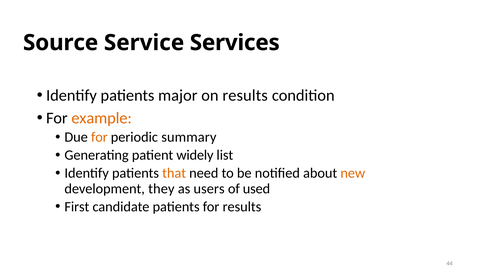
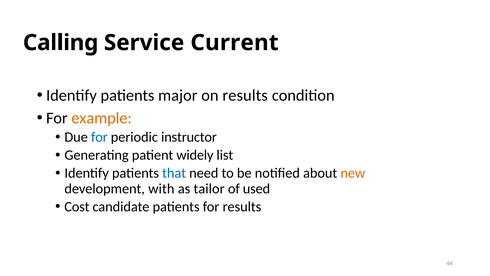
Source: Source -> Calling
Services: Services -> Current
for at (99, 137) colour: orange -> blue
summary: summary -> instructor
that colour: orange -> blue
they: they -> with
users: users -> tailor
First: First -> Cost
